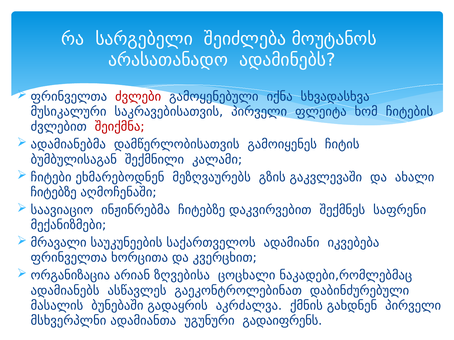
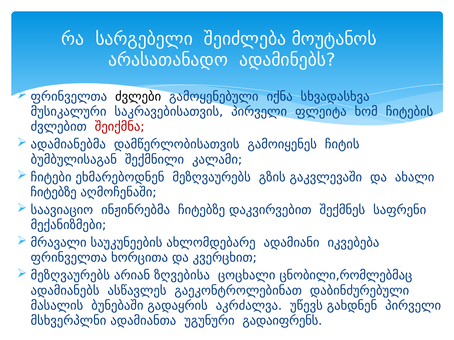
ძვლები colour: red -> black
საქართველოს: საქართველოს -> ახლომდებარე
ორგანიზაცია at (70, 276): ორგანიზაცია -> მეზღვაურებს
ნაკადები,რომლებმაც: ნაკადები,რომლებმაც -> ცნობილი,რომლებმაც
ქმნის: ქმნის -> უწევს
